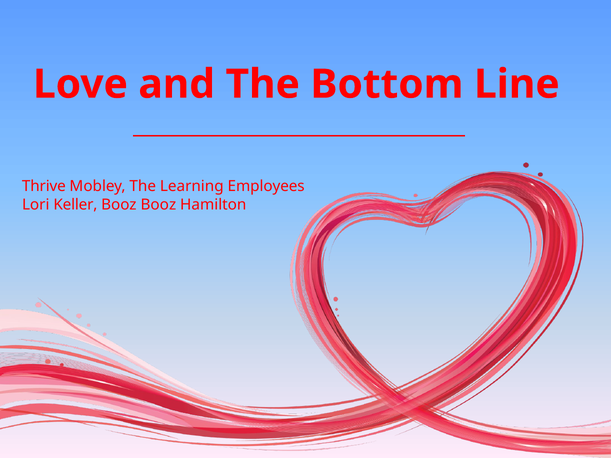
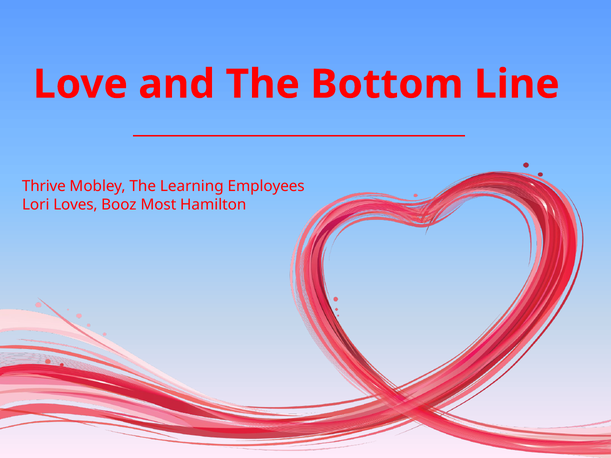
Keller: Keller -> Loves
Booz Booz: Booz -> Most
